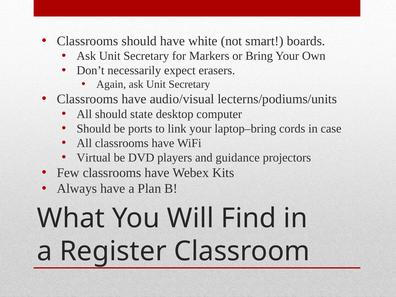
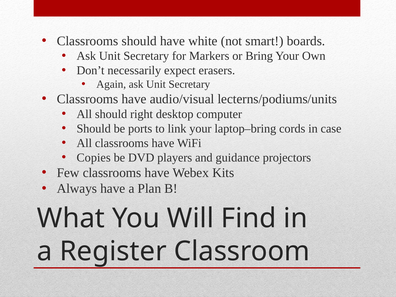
state: state -> right
Virtual: Virtual -> Copies
